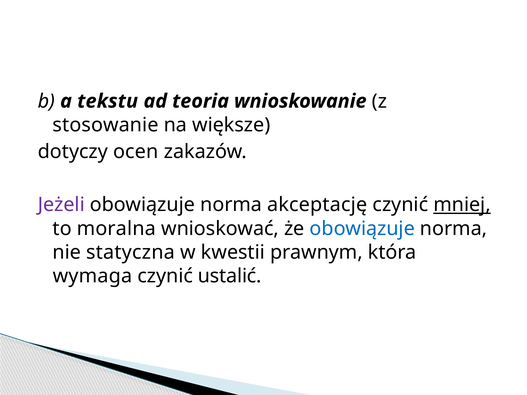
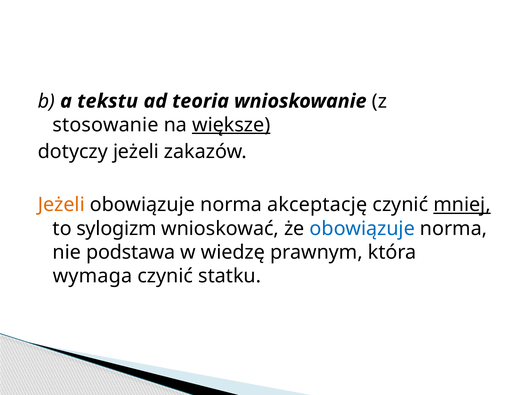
większe underline: none -> present
dotyczy ocen: ocen -> jeżeli
Jeżeli at (61, 205) colour: purple -> orange
moralna: moralna -> sylogizm
statyczna: statyczna -> podstawa
kwestii: kwestii -> wiedzę
ustalić: ustalić -> statku
